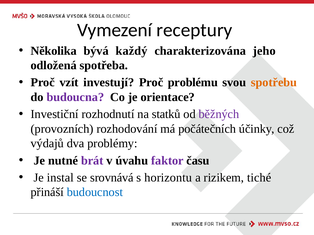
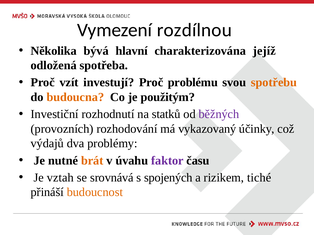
receptury: receptury -> rozdílnou
každý: každý -> hlavní
jeho: jeho -> jejíž
budoucna colour: purple -> orange
orientace: orientace -> použitým
počátečních: počátečních -> vykazovaný
brát colour: purple -> orange
instal: instal -> vztah
horizontu: horizontu -> spojených
budoucnost colour: blue -> orange
